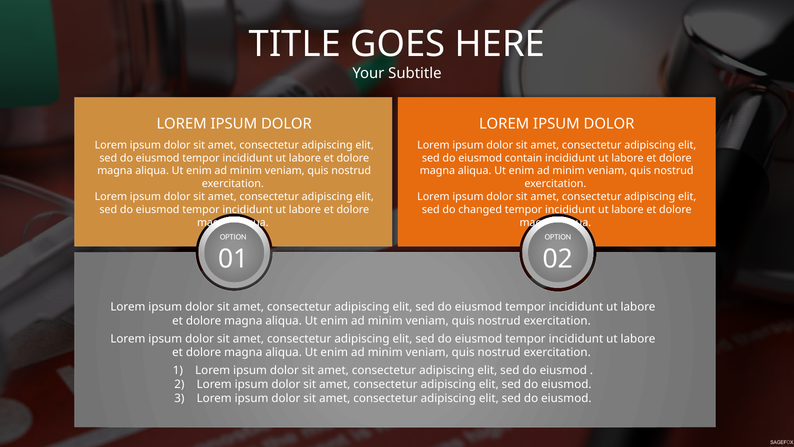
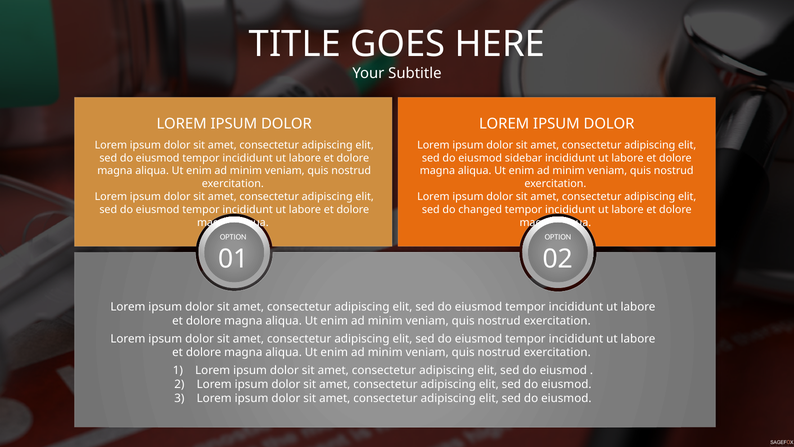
contain: contain -> sidebar
